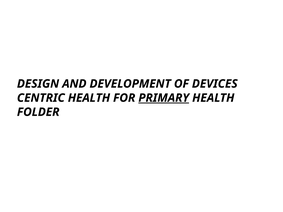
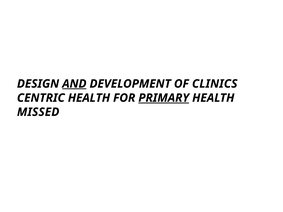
AND underline: none -> present
DEVICES: DEVICES -> CLINICS
FOLDER: FOLDER -> MISSED
